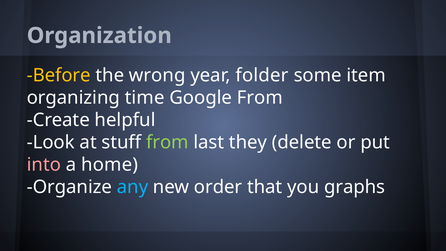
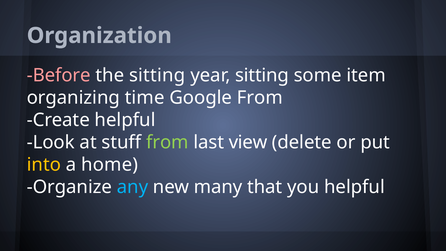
Before colour: yellow -> pink
the wrong: wrong -> sitting
year folder: folder -> sitting
they: they -> view
into colour: pink -> yellow
order: order -> many
you graphs: graphs -> helpful
